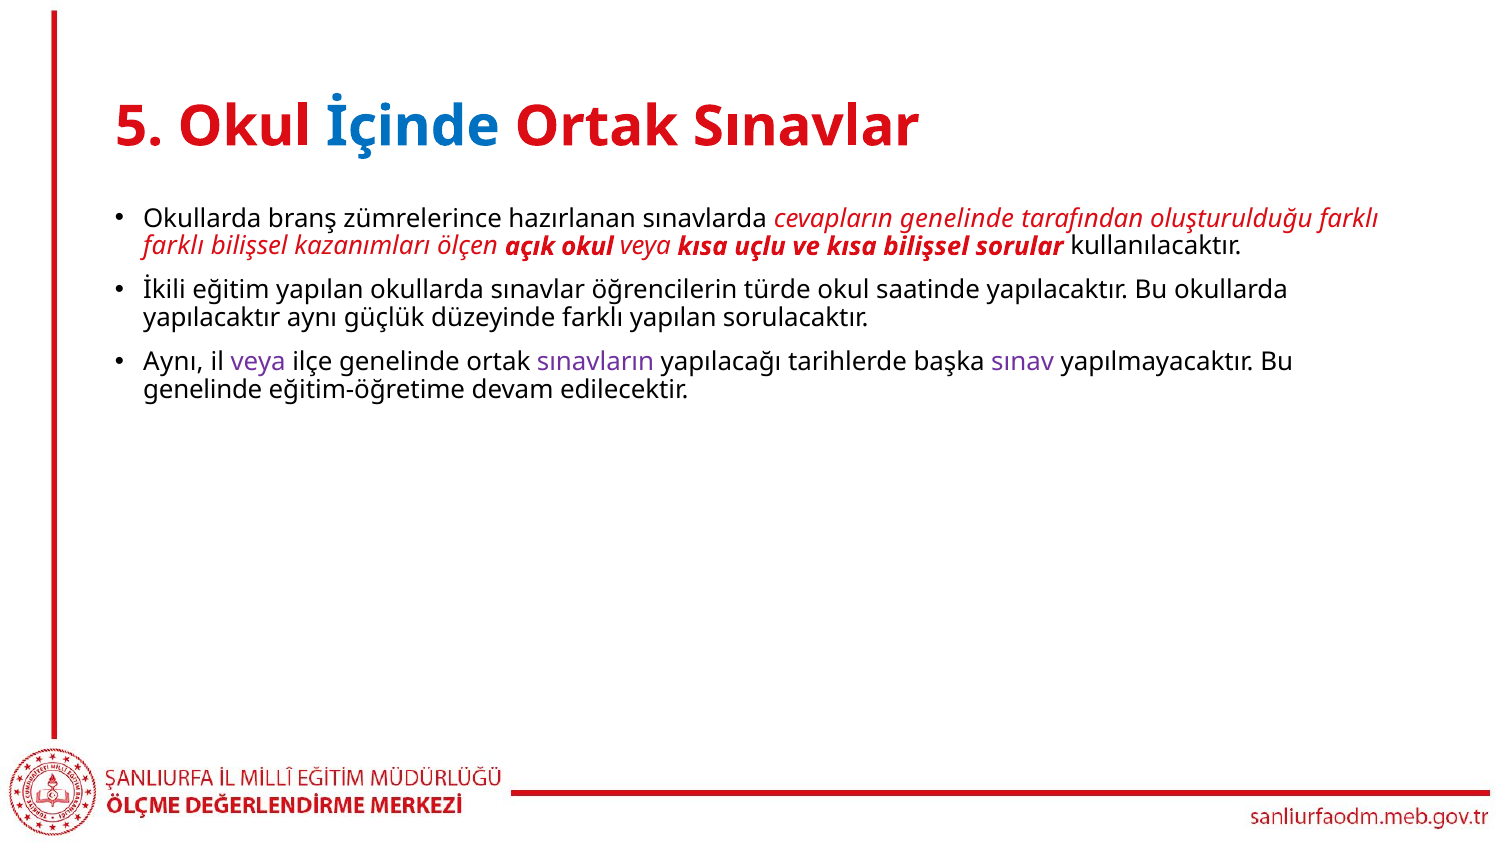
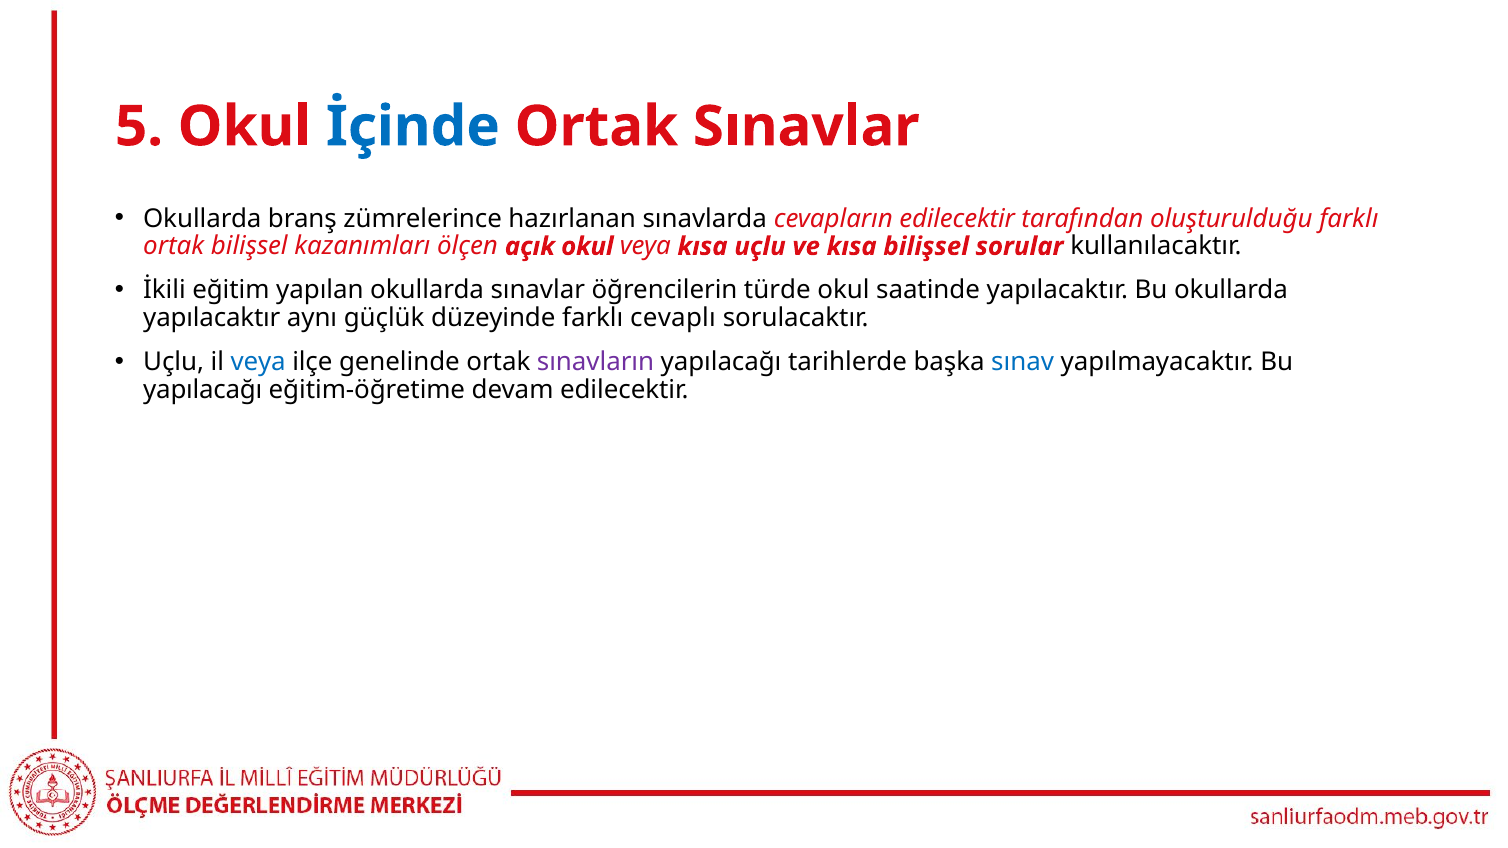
cevapların genelinde: genelinde -> edilecektir
farklı at (174, 247): farklı -> ortak
farklı yapılan: yapılan -> cevaplı
Aynı at (173, 362): Aynı -> Uçlu
veya at (258, 362) colour: purple -> blue
sınav colour: purple -> blue
genelinde at (203, 390): genelinde -> yapılacağı
